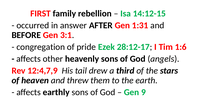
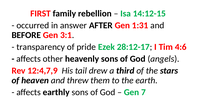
congregation: congregation -> transparency
1:6: 1:6 -> 4:6
9: 9 -> 7
